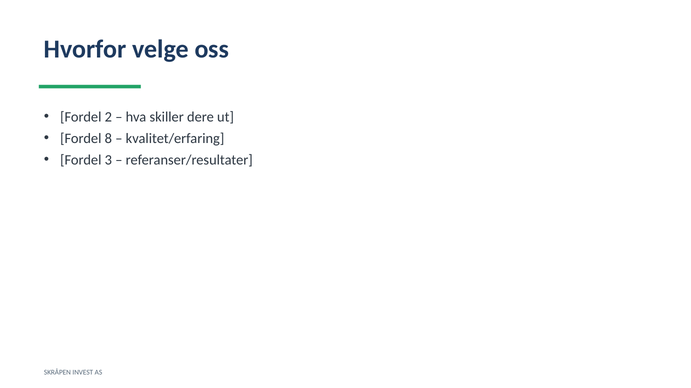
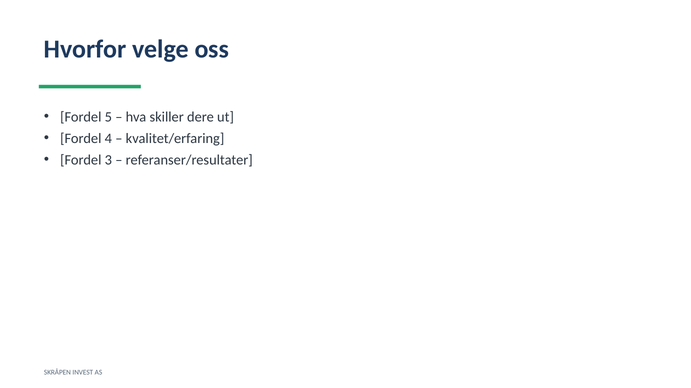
2: 2 -> 5
8: 8 -> 4
